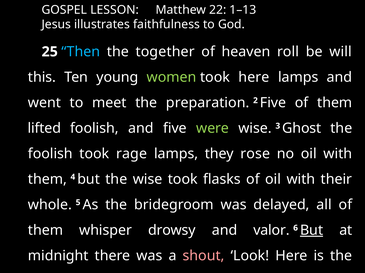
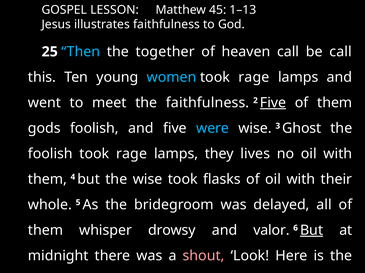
22: 22 -> 45
heaven roll: roll -> call
be will: will -> call
women colour: light green -> light blue
here at (254, 77): here -> rage
the preparation: preparation -> faithfulness
Five at (273, 103) underline: none -> present
lifted: lifted -> gods
were colour: light green -> light blue
rose: rose -> lives
